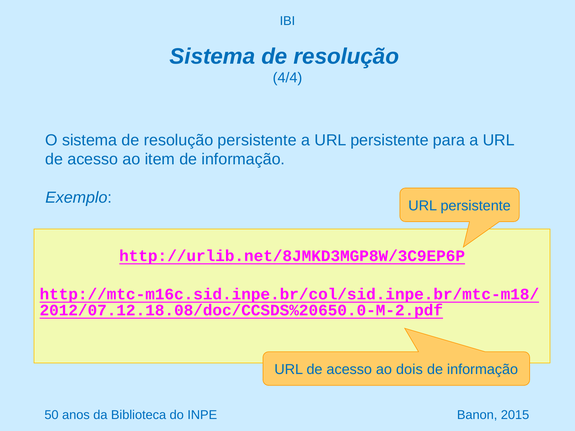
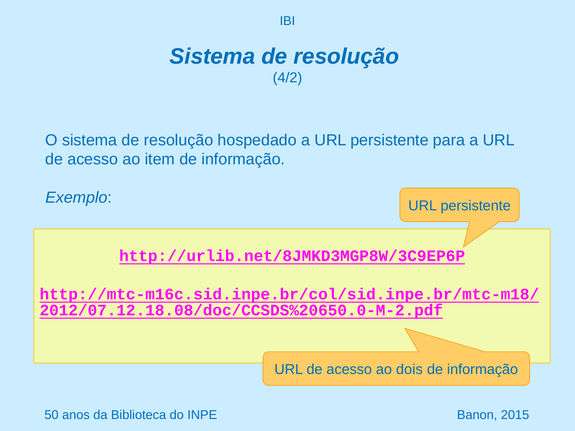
4/4: 4/4 -> 4/2
resolução persistente: persistente -> hospedado
